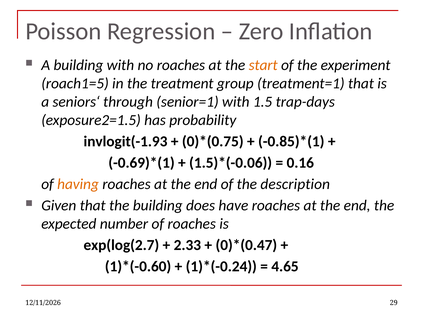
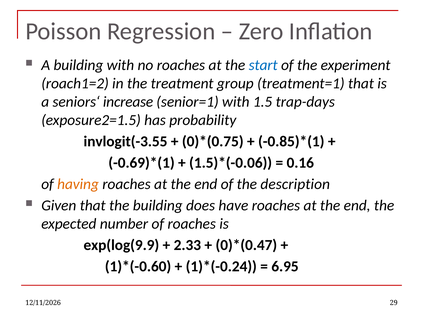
start colour: orange -> blue
roach1=5: roach1=5 -> roach1=2
through: through -> increase
invlogit(-1.93: invlogit(-1.93 -> invlogit(-3.55
exp(log(2.7: exp(log(2.7 -> exp(log(9.9
4.65: 4.65 -> 6.95
